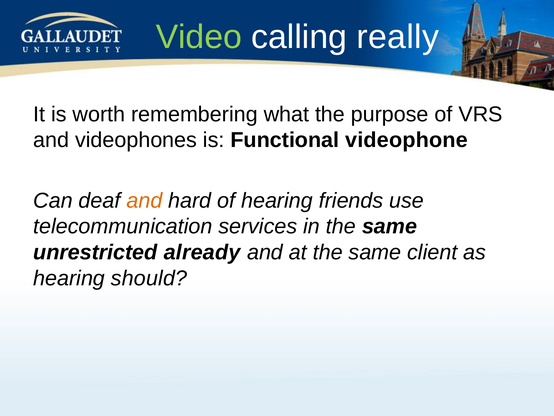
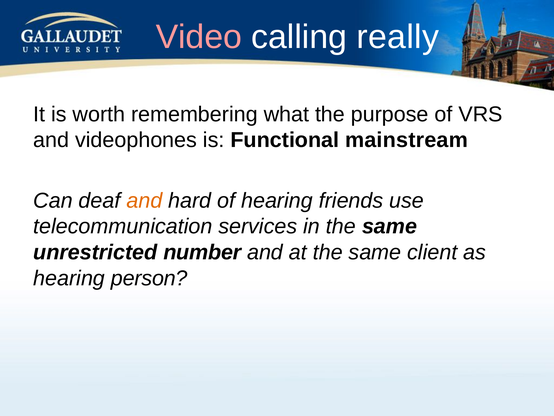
Video colour: light green -> pink
videophone: videophone -> mainstream
already: already -> number
should: should -> person
